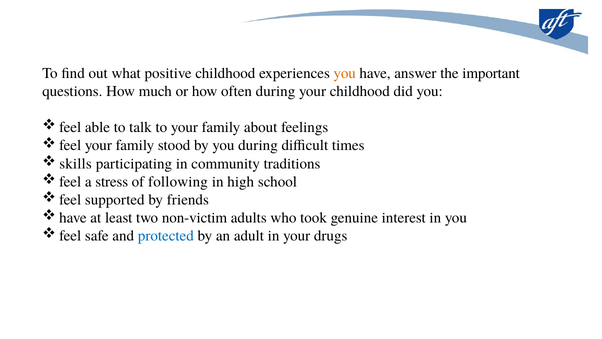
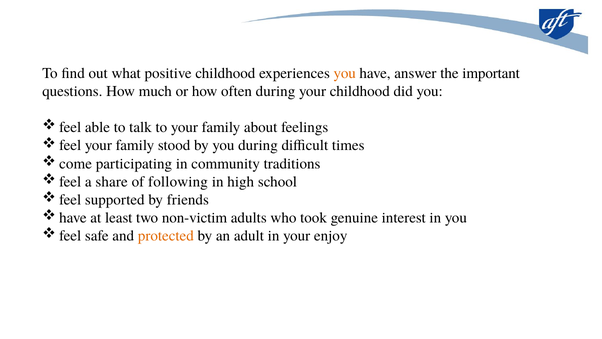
skills: skills -> come
stress: stress -> share
protected colour: blue -> orange
drugs: drugs -> enjoy
